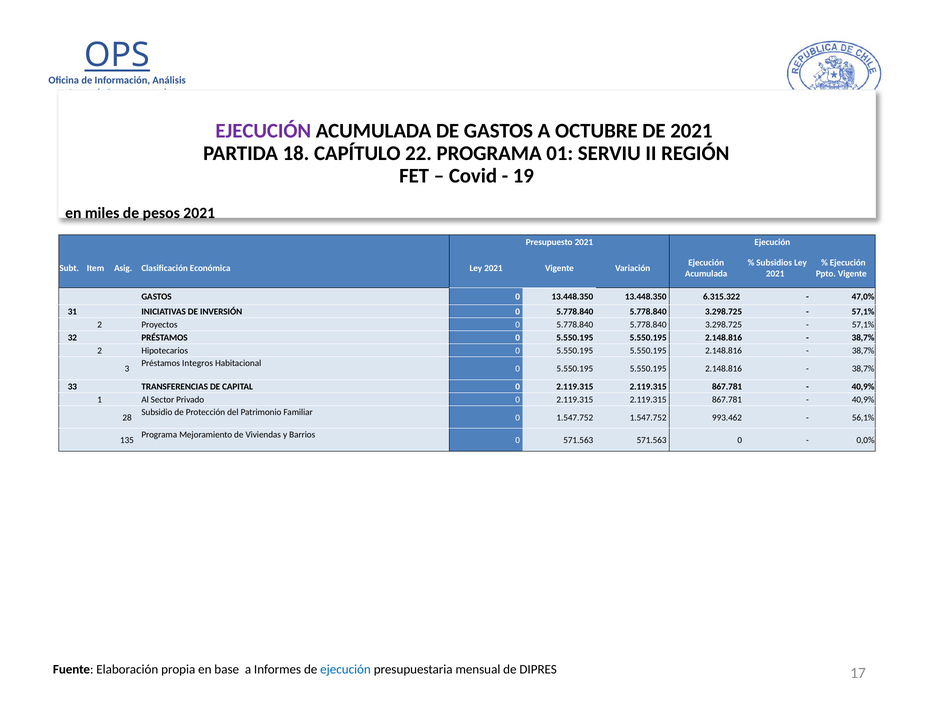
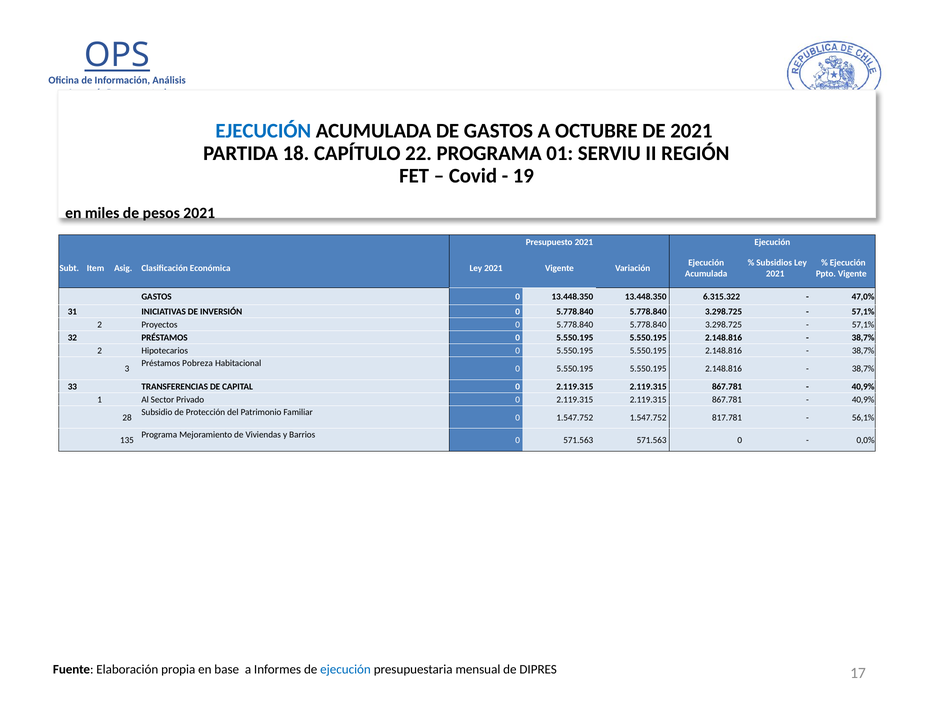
EJECUCIÓN at (263, 131) colour: purple -> blue
Integros: Integros -> Pobreza
993.462: 993.462 -> 817.781
